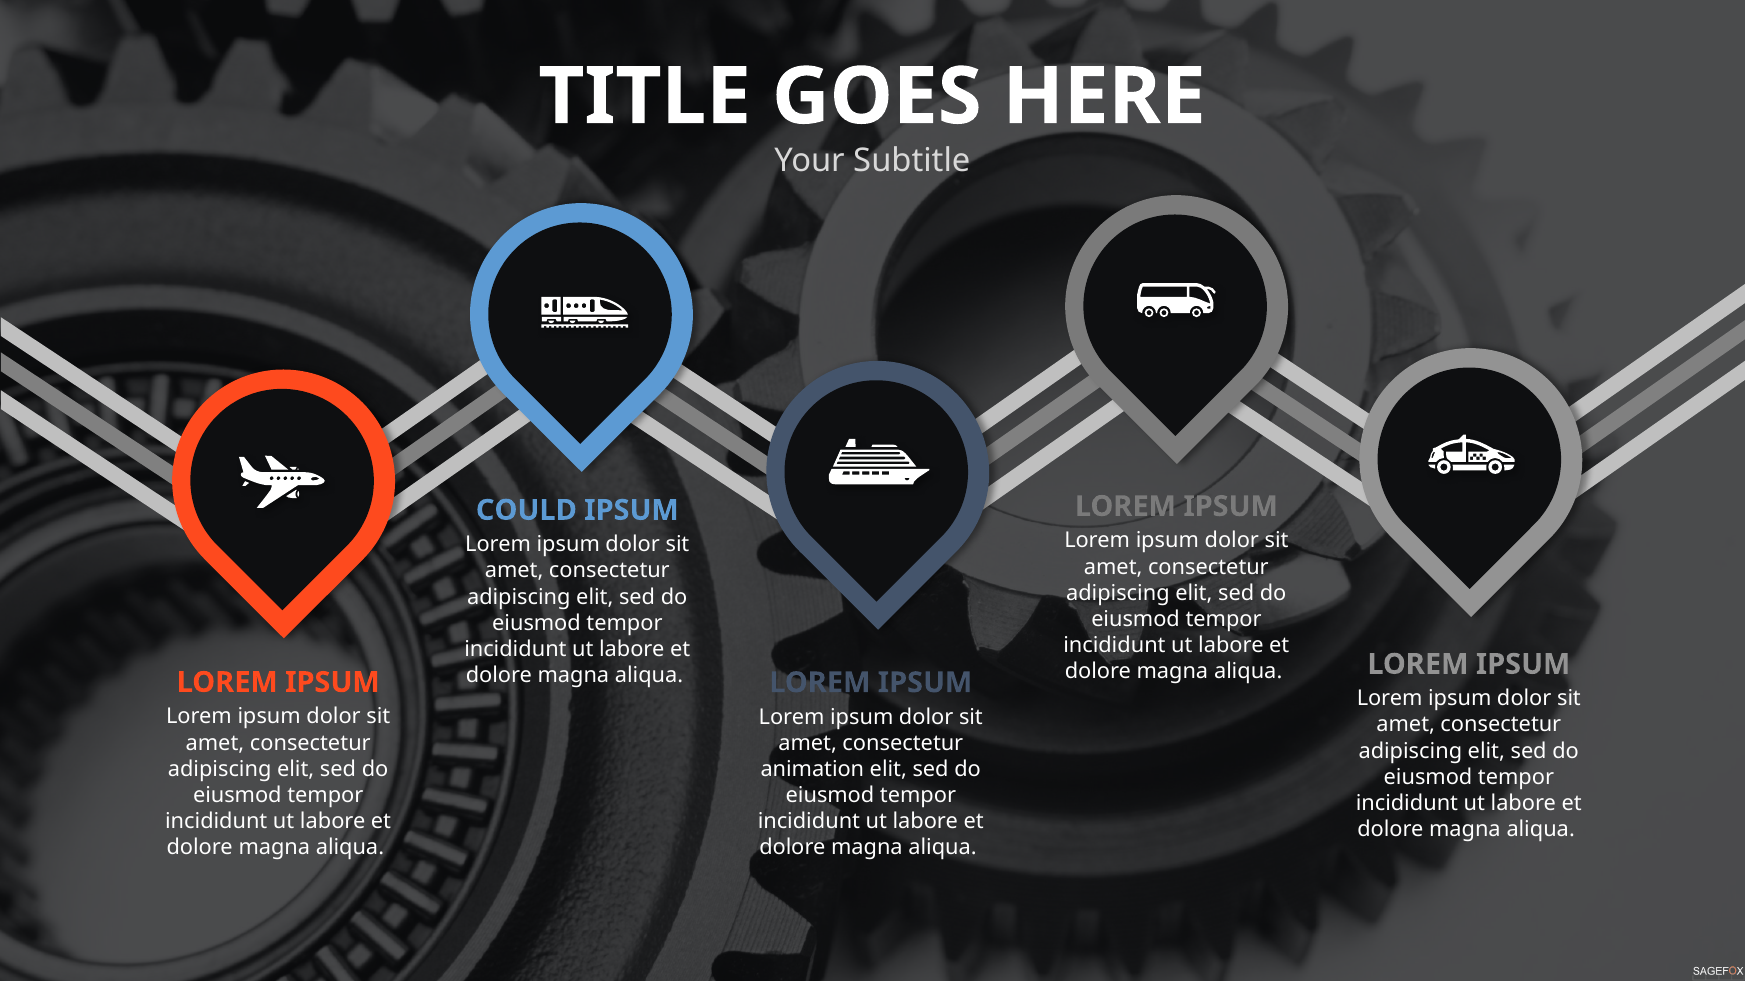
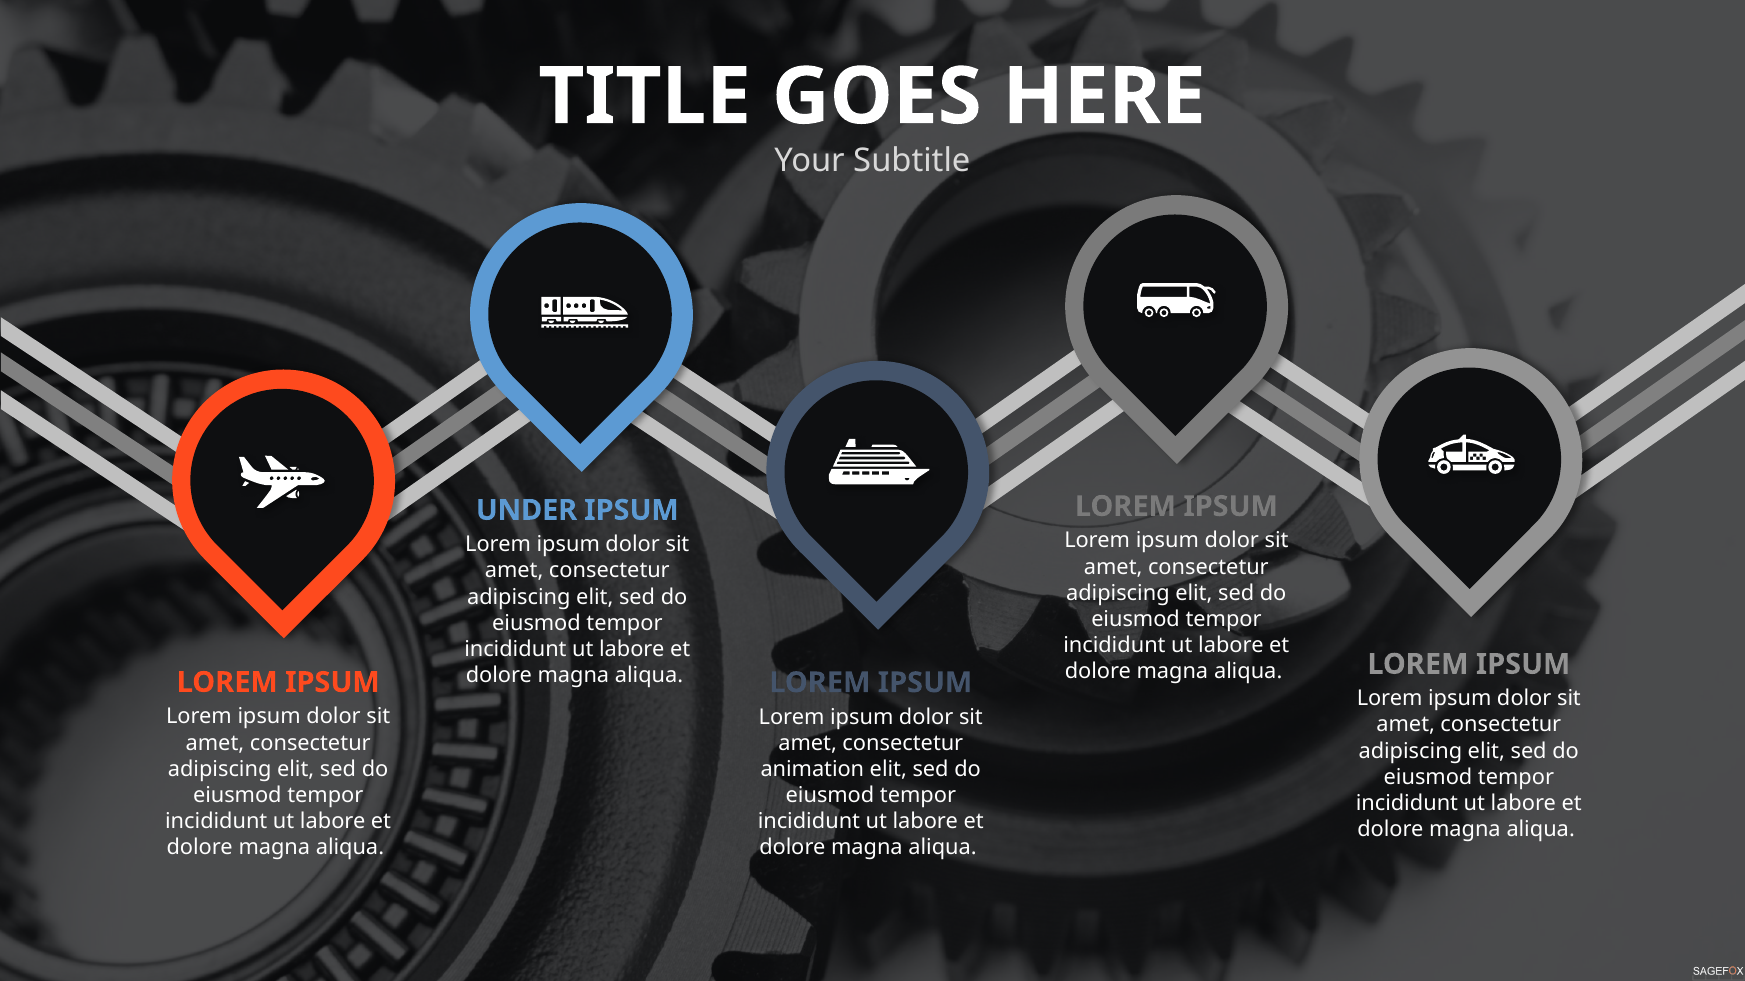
COULD: COULD -> UNDER
